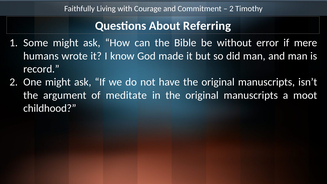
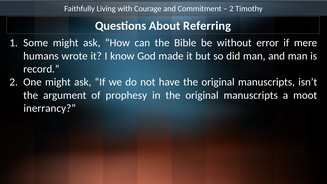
meditate: meditate -> prophesy
childhood: childhood -> inerrancy
